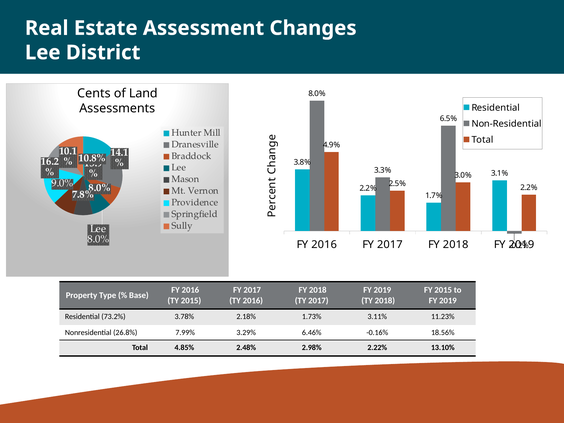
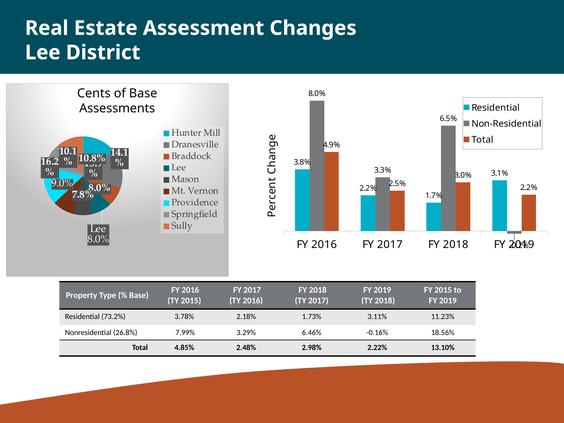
of Land: Land -> Base
